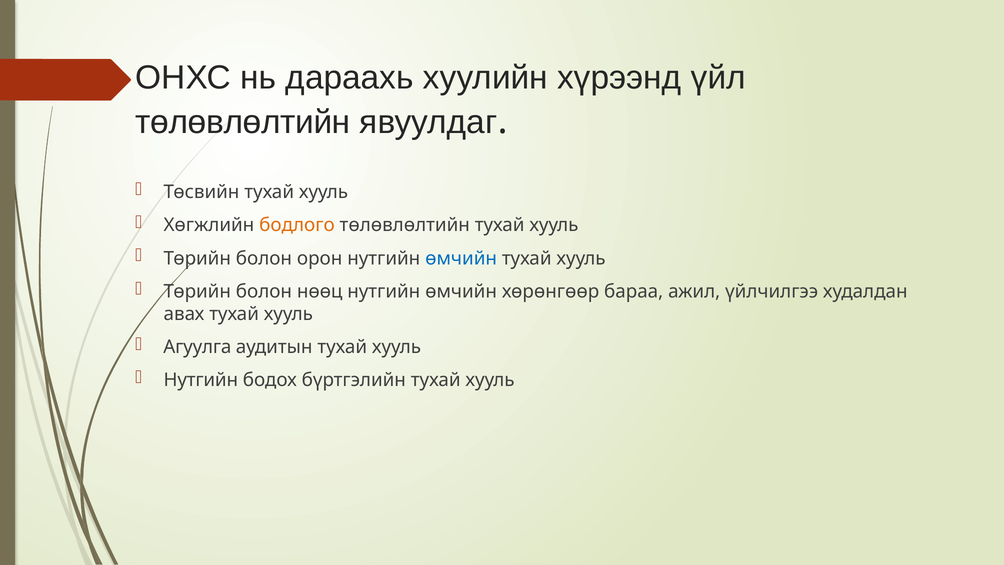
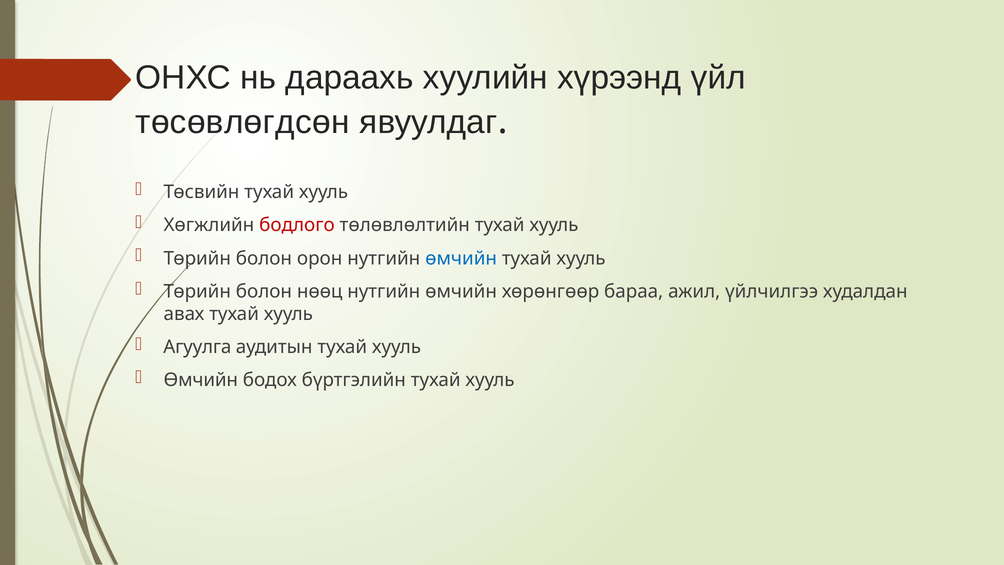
төлөвлөлтийн at (243, 122): төлөвлөлтийн -> төсөвлөгдсөн
бодлого colour: orange -> red
Нутгийн at (201, 380): Нутгийн -> Өмчийн
